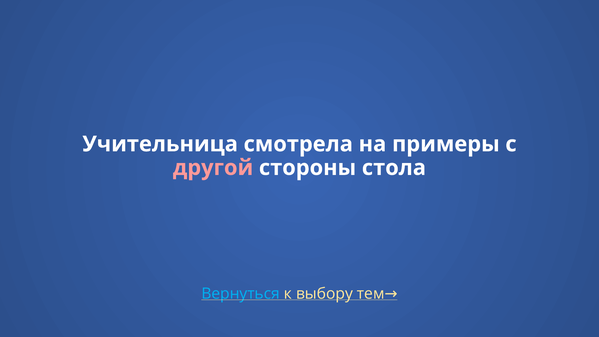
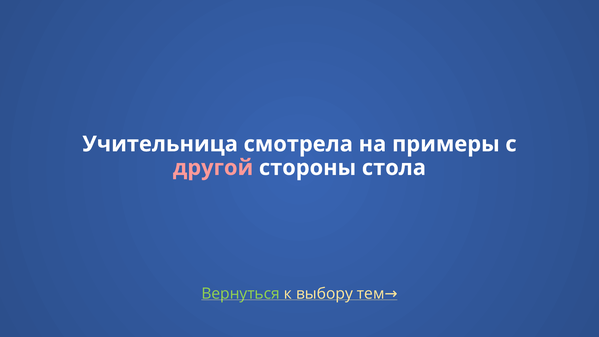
Вернуться colour: light blue -> light green
